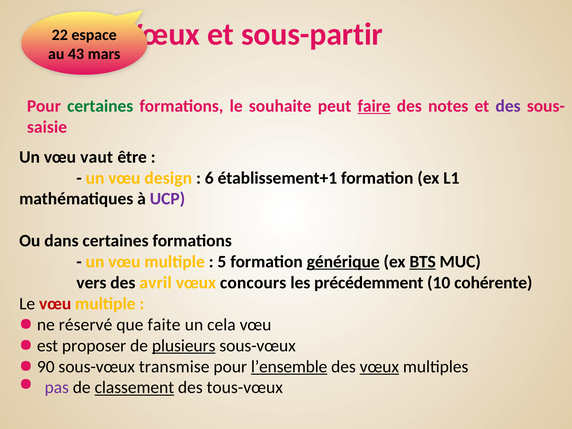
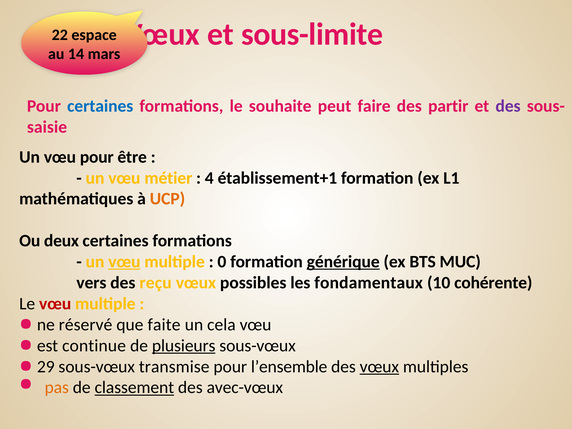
sous-partir: sous-partir -> sous-limite
43: 43 -> 14
certaines at (100, 106) colour: green -> blue
faire underline: present -> none
notes: notes -> partir
vœu vaut: vaut -> pour
design: design -> métier
6: 6 -> 4
UCP colour: purple -> orange
dans: dans -> deux
vœu at (124, 262) underline: none -> present
5: 5 -> 0
BTS underline: present -> none
avril: avril -> reçu
concours: concours -> possibles
précédemment: précédemment -> fondamentaux
proposer: proposer -> continue
90: 90 -> 29
l’ensemble underline: present -> none
pas colour: purple -> orange
tous-vœux: tous-vœux -> avec-vœux
